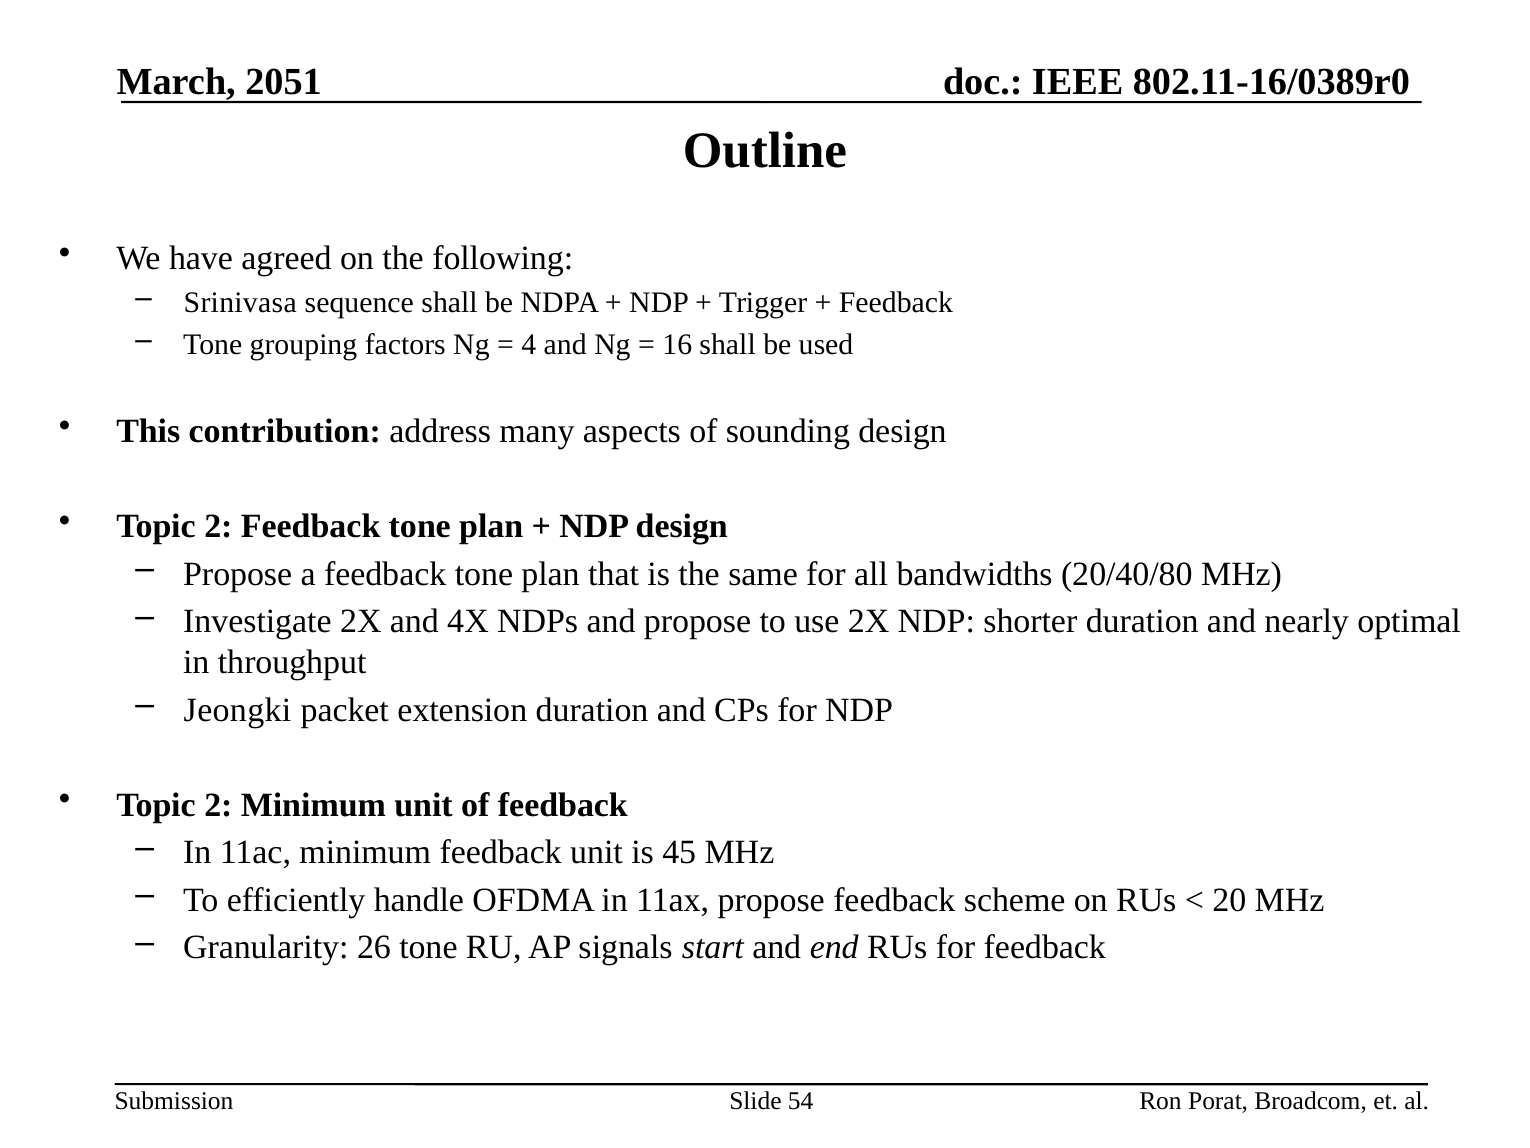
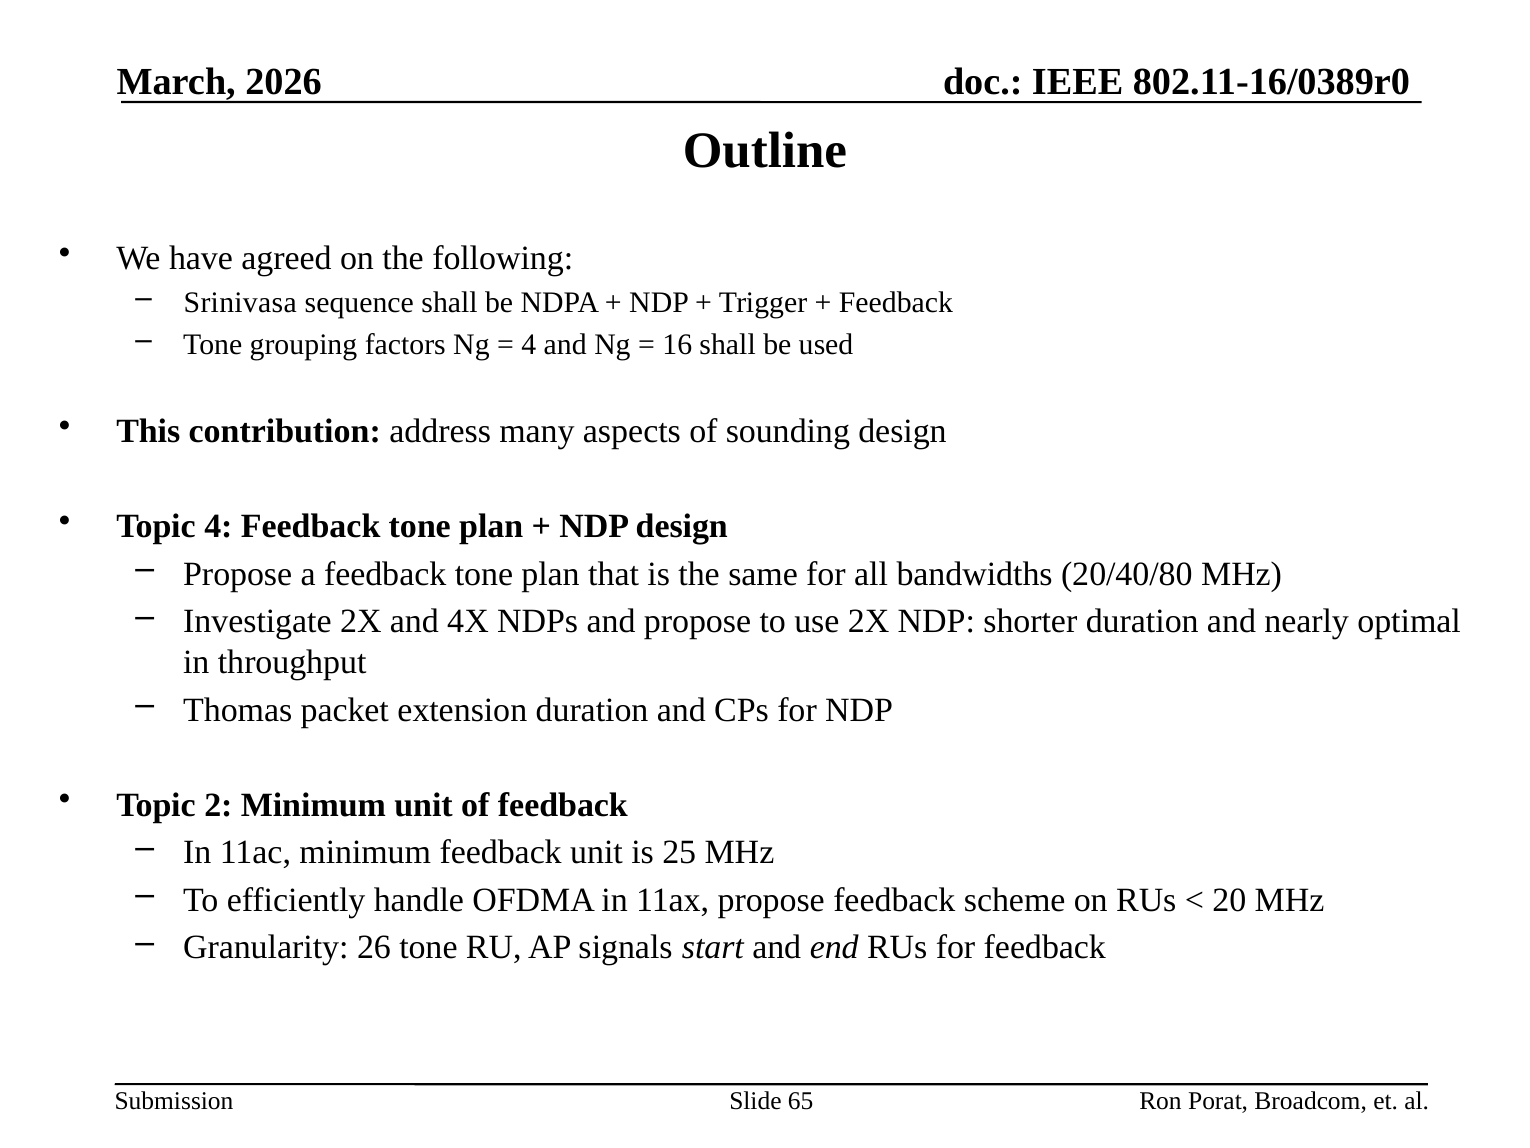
2051: 2051 -> 2026
2 at (218, 526): 2 -> 4
Jeongki: Jeongki -> Thomas
45: 45 -> 25
54: 54 -> 65
